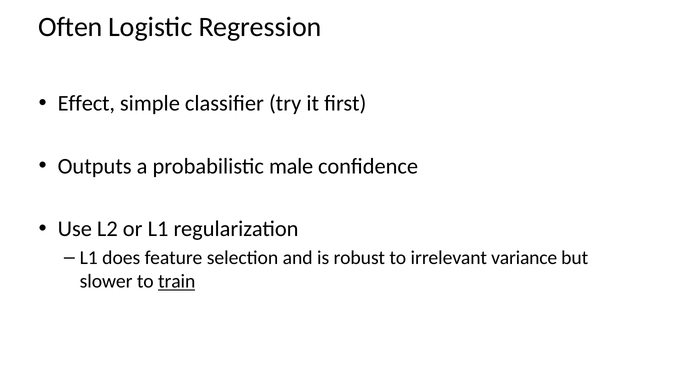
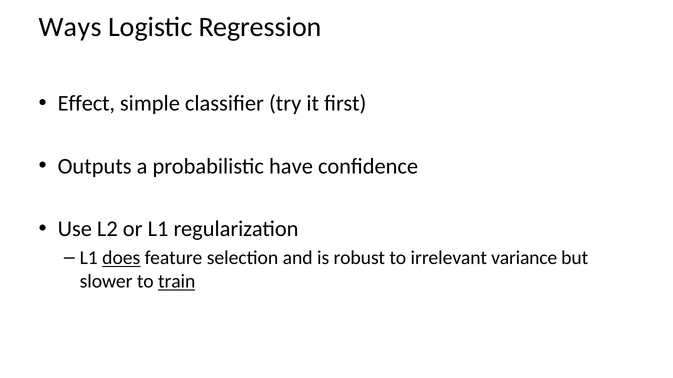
Often: Often -> Ways
male: male -> have
does underline: none -> present
